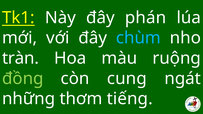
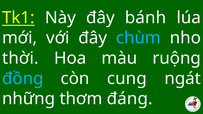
phán: phán -> bánh
tràn: tràn -> thời
đồng colour: light green -> light blue
tiếng: tiếng -> đáng
